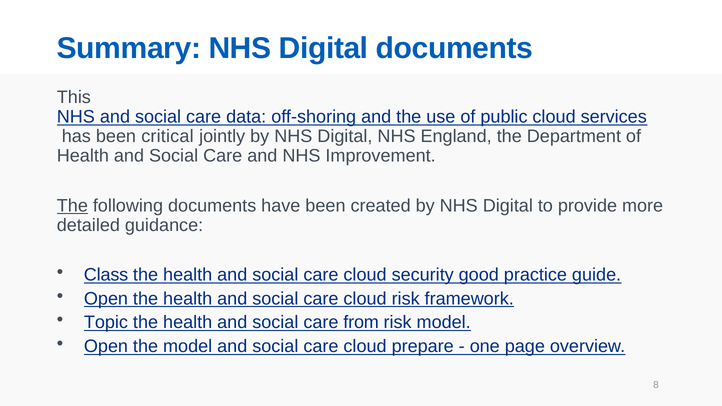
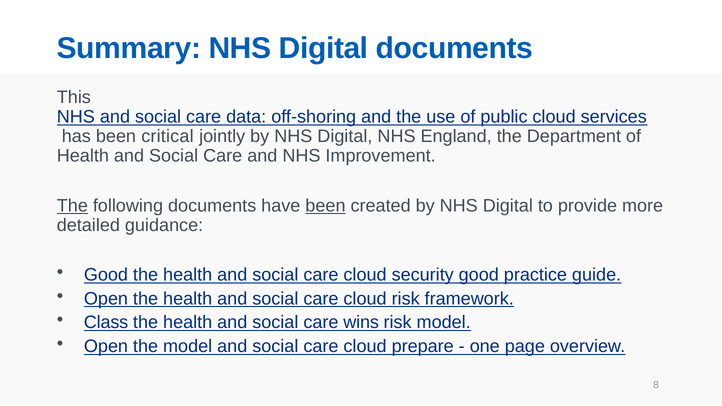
been at (325, 206) underline: none -> present
Class at (106, 275): Class -> Good
Topic: Topic -> Class
from: from -> wins
